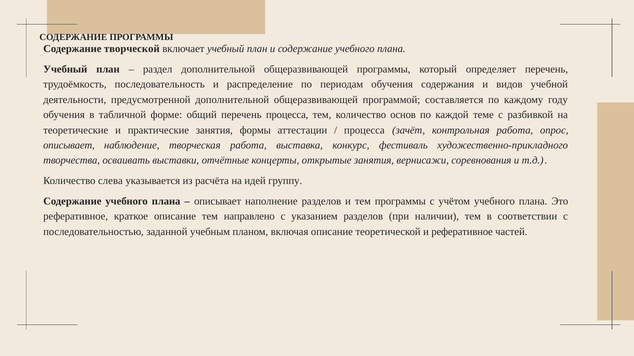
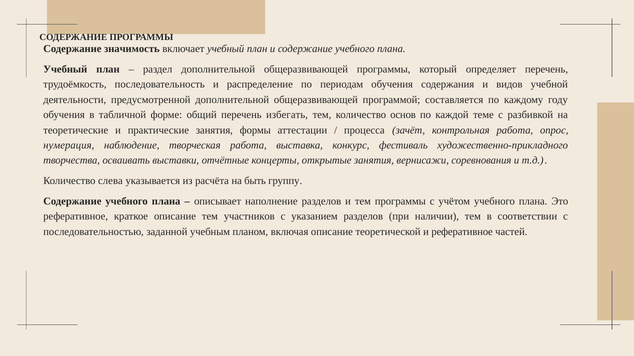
творческой: творческой -> значимость
перечень процесса: процесса -> избегать
описывает at (69, 145): описывает -> нумерация
идей: идей -> быть
направлено: направлено -> участников
